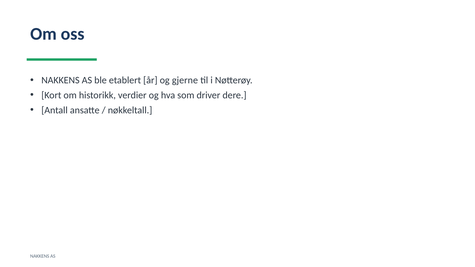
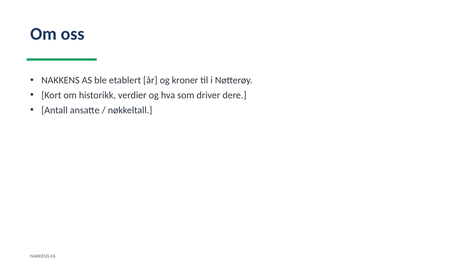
gjerne: gjerne -> kroner
